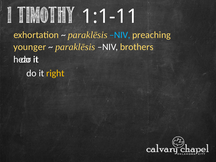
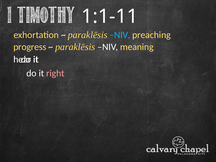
younger: younger -> progress
brothers: brothers -> meaning
right colour: yellow -> pink
